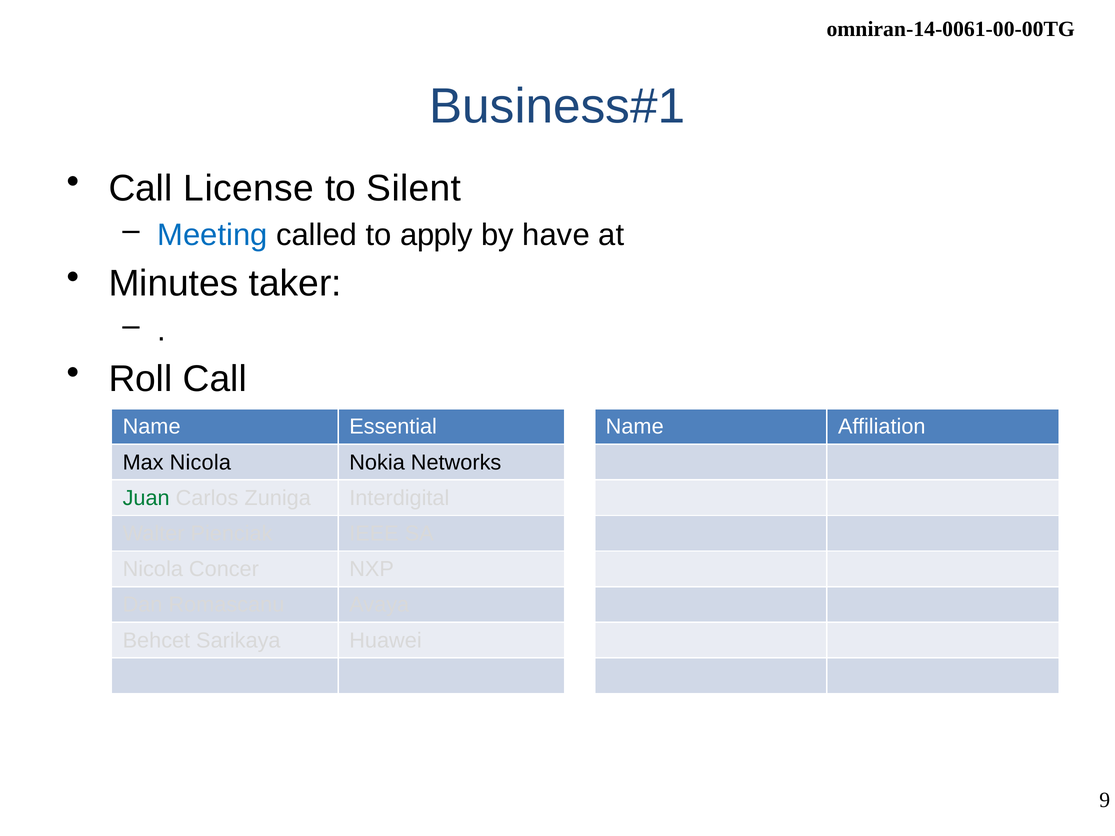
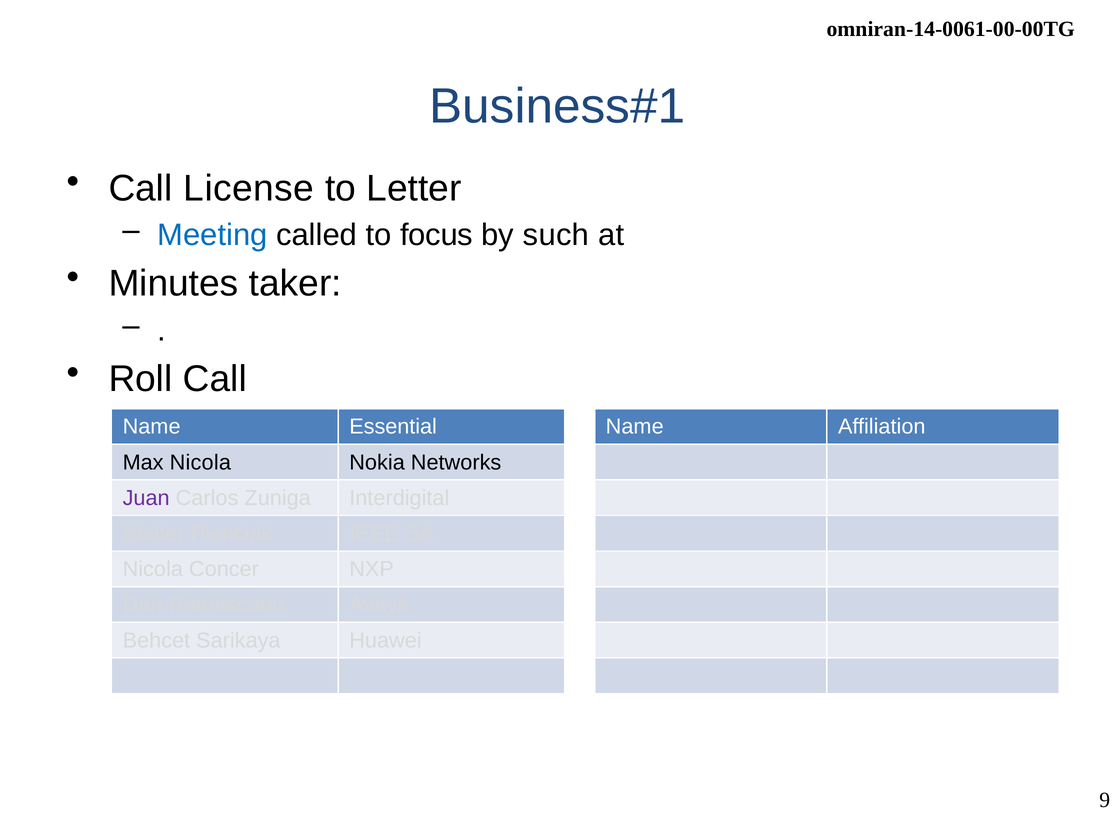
Silent: Silent -> Letter
apply: apply -> focus
have: have -> such
Juan colour: green -> purple
